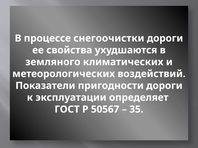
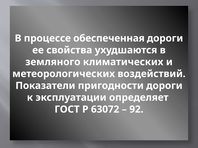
снегоочистки: снегоочистки -> обеспеченная
50567: 50567 -> 63072
35: 35 -> 92
